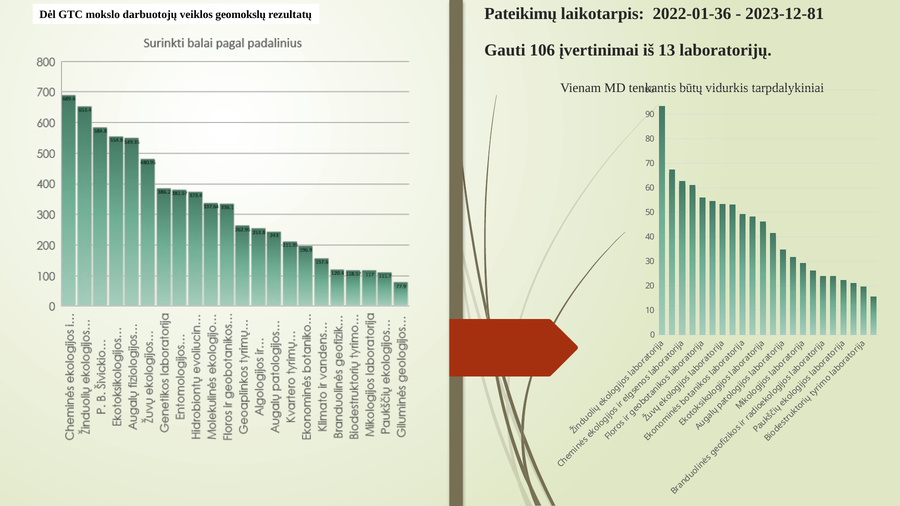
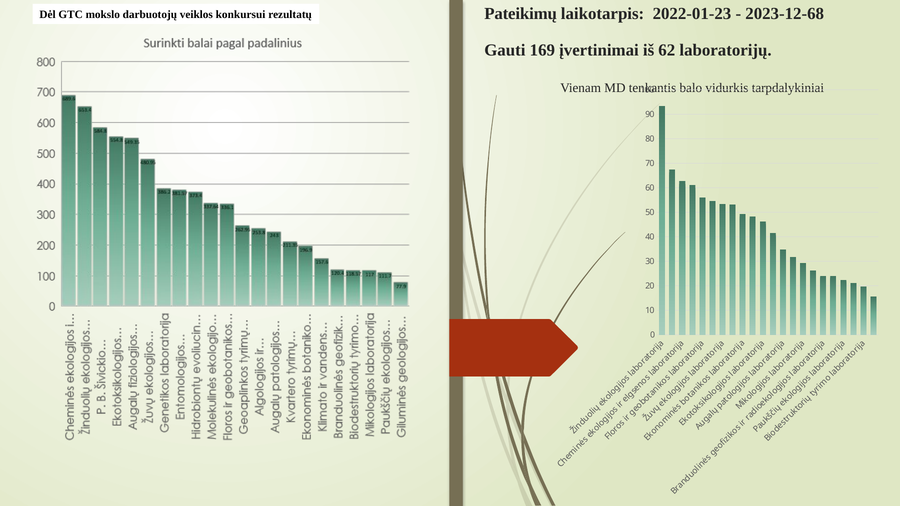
2022-01-36: 2022-01-36 -> 2022-01-23
2023-12-81: 2023-12-81 -> 2023-12-68
geomokslų: geomokslų -> konkursui
106: 106 -> 169
13: 13 -> 62
būtų: būtų -> balo
